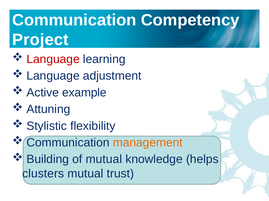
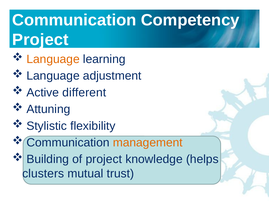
Language at (53, 59) colour: red -> orange
example: example -> different
of mutual: mutual -> project
